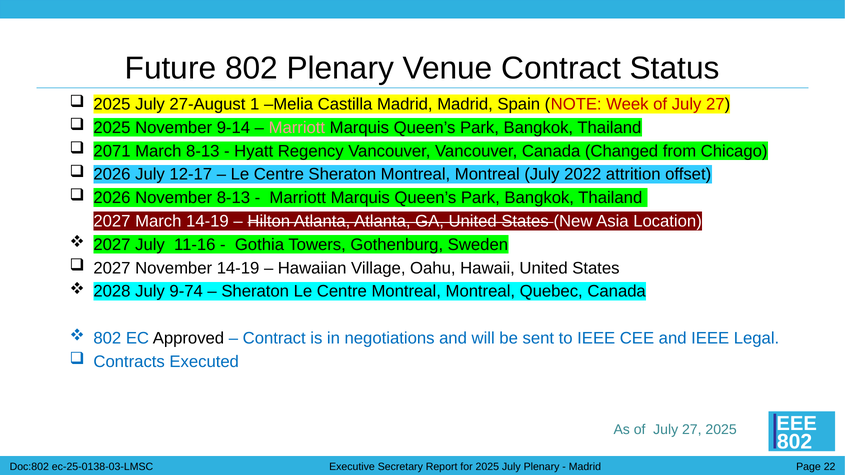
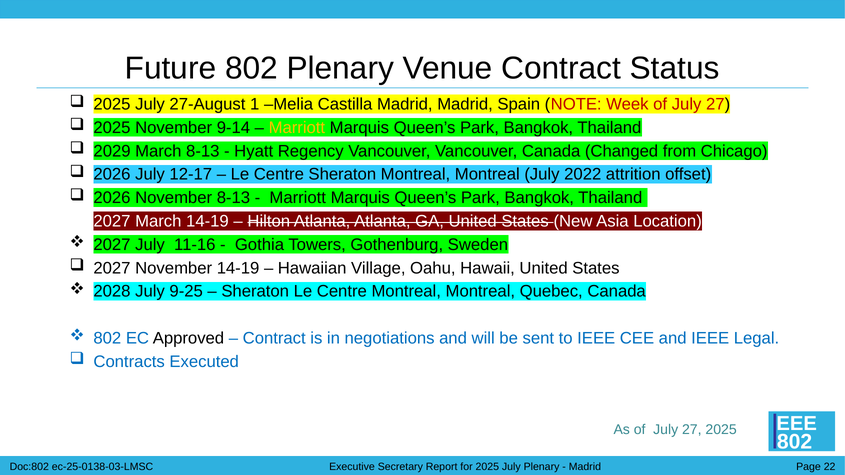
Marriott at (297, 128) colour: pink -> yellow
2071: 2071 -> 2029
9-74: 9-74 -> 9-25
